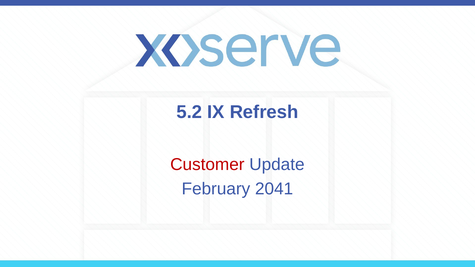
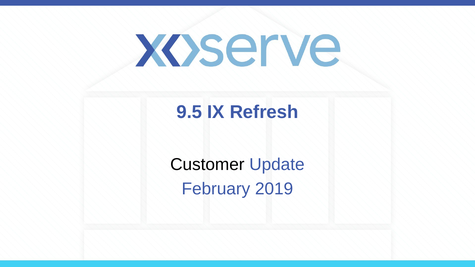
5.2: 5.2 -> 9.5
Customer colour: red -> black
2041: 2041 -> 2019
